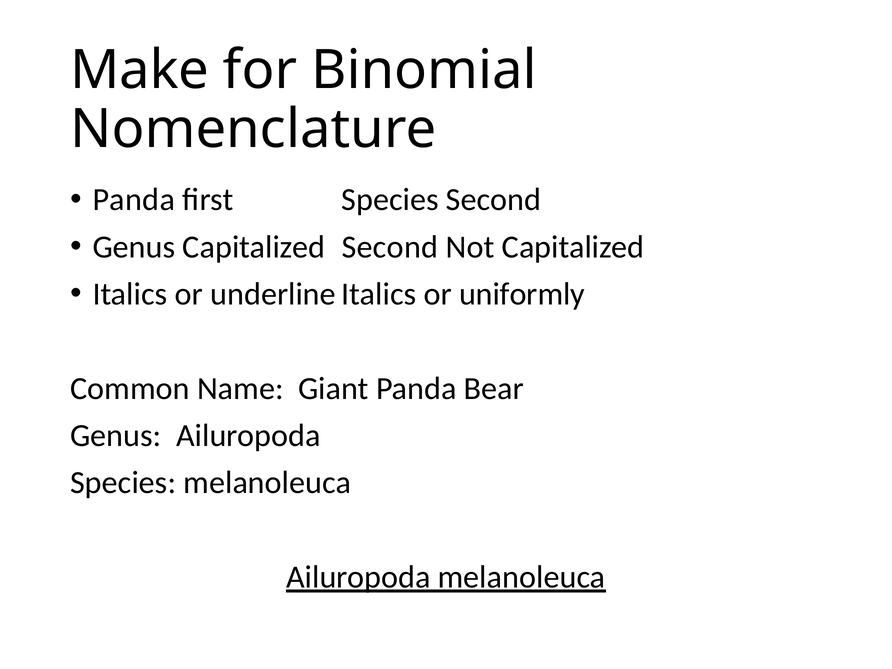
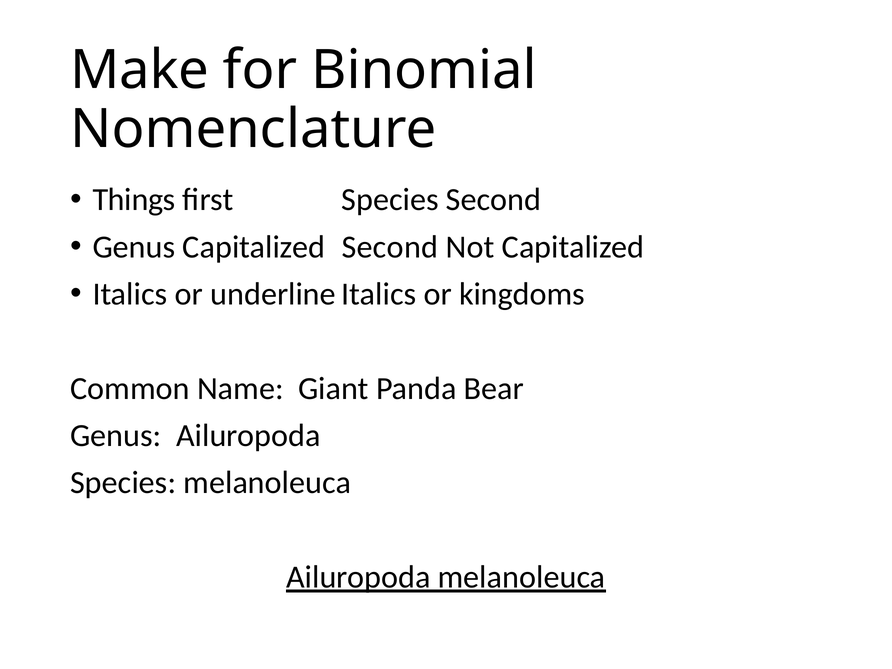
Panda at (134, 200): Panda -> Things
uniformly: uniformly -> kingdoms
